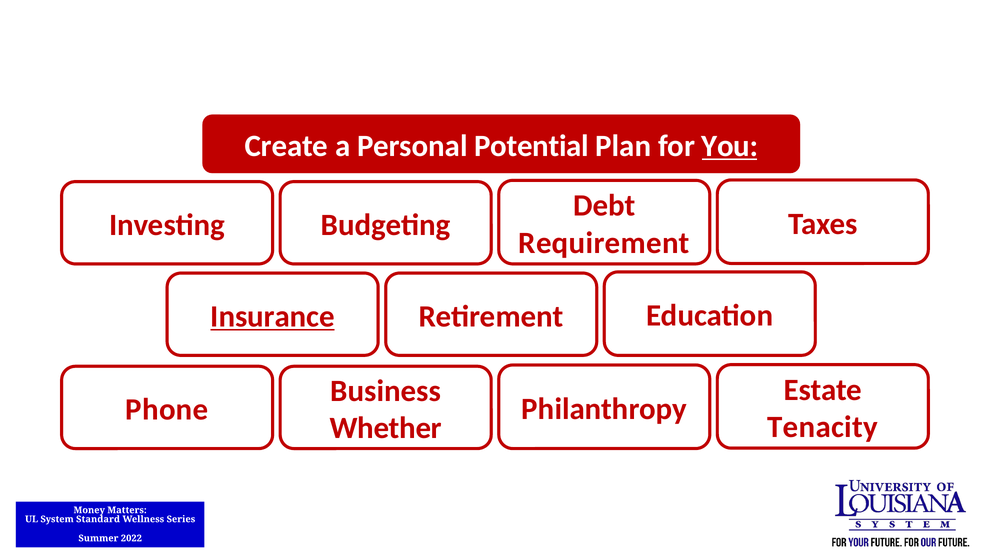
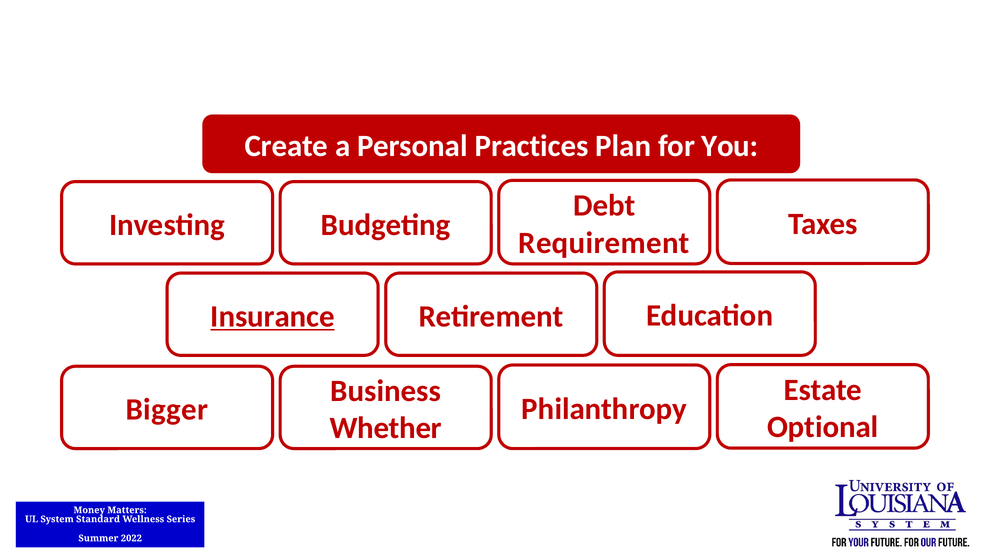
Potential: Potential -> Practices
You underline: present -> none
Phone: Phone -> Bigger
Tenacity: Tenacity -> Optional
